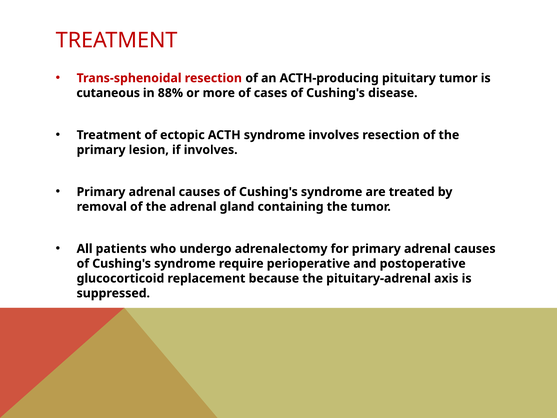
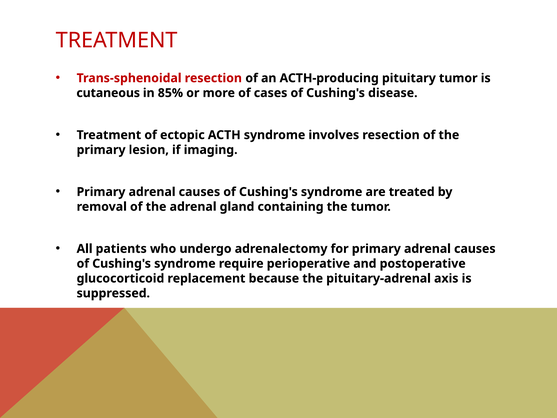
88%: 88% -> 85%
if involves: involves -> imaging
